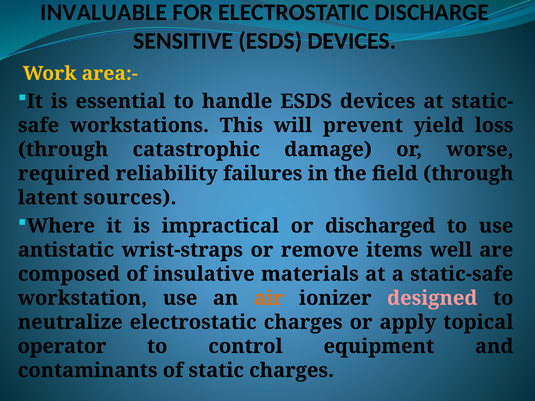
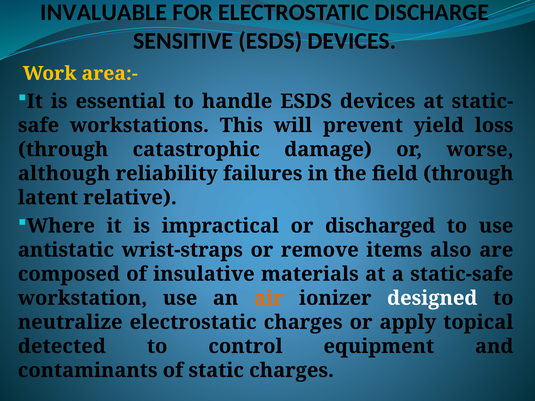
required: required -> although
sources: sources -> relative
well: well -> also
designed colour: pink -> white
operator: operator -> detected
